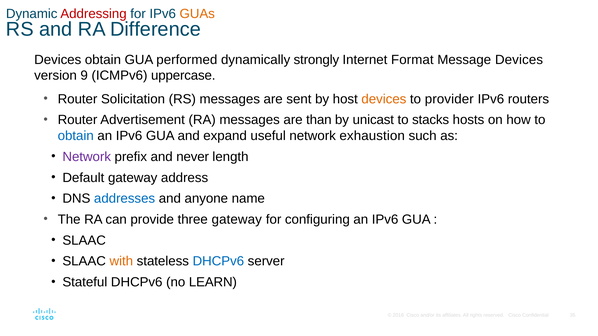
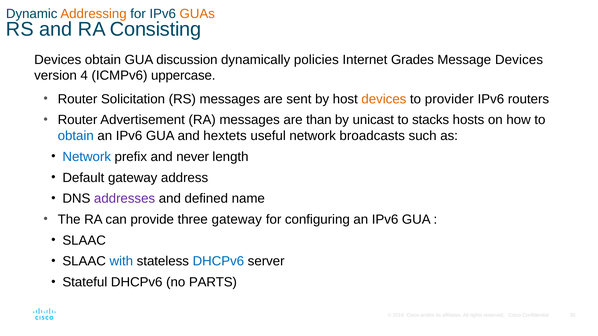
Addressing colour: red -> orange
Difference: Difference -> Consisting
performed: performed -> discussion
strongly: strongly -> policies
Format: Format -> Grades
9: 9 -> 4
expand: expand -> hextets
exhaustion: exhaustion -> broadcasts
Network at (87, 157) colour: purple -> blue
addresses colour: blue -> purple
anyone: anyone -> defined
with colour: orange -> blue
LEARN: LEARN -> PARTS
